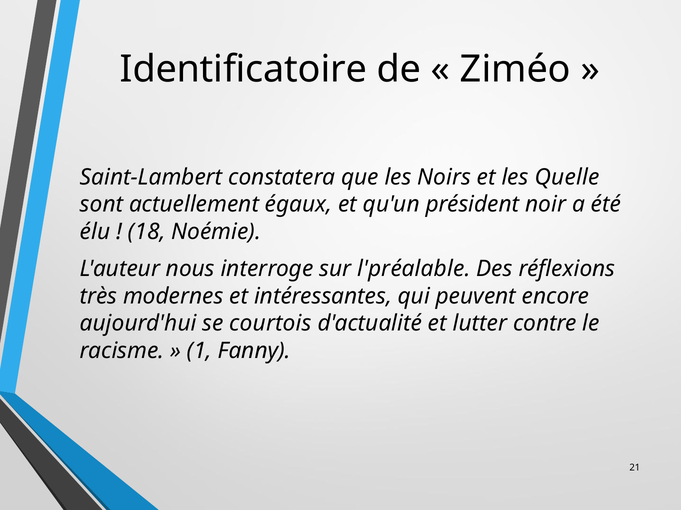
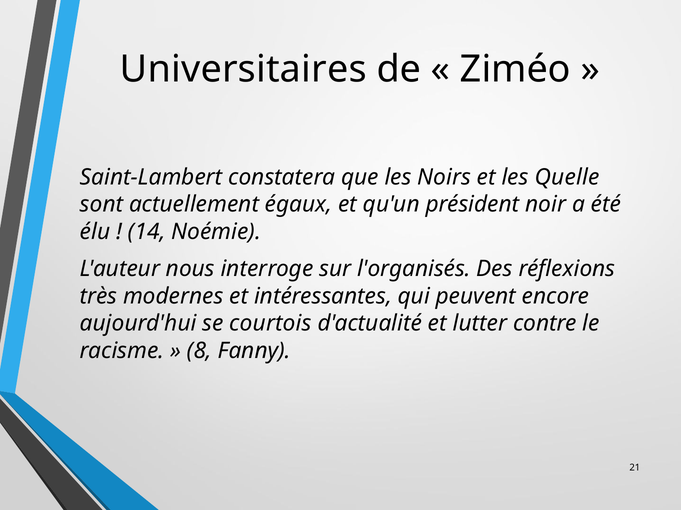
Identificatoire: Identificatoire -> Universitaires
18: 18 -> 14
l'préalable: l'préalable -> l'organisés
1: 1 -> 8
